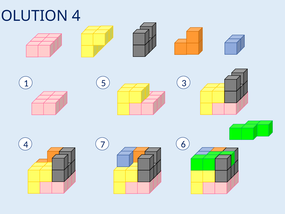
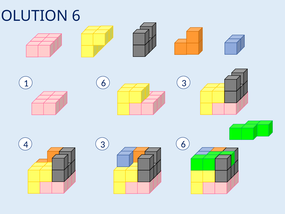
4 at (76, 16): 4 -> 6
1 5: 5 -> 6
4 7: 7 -> 3
